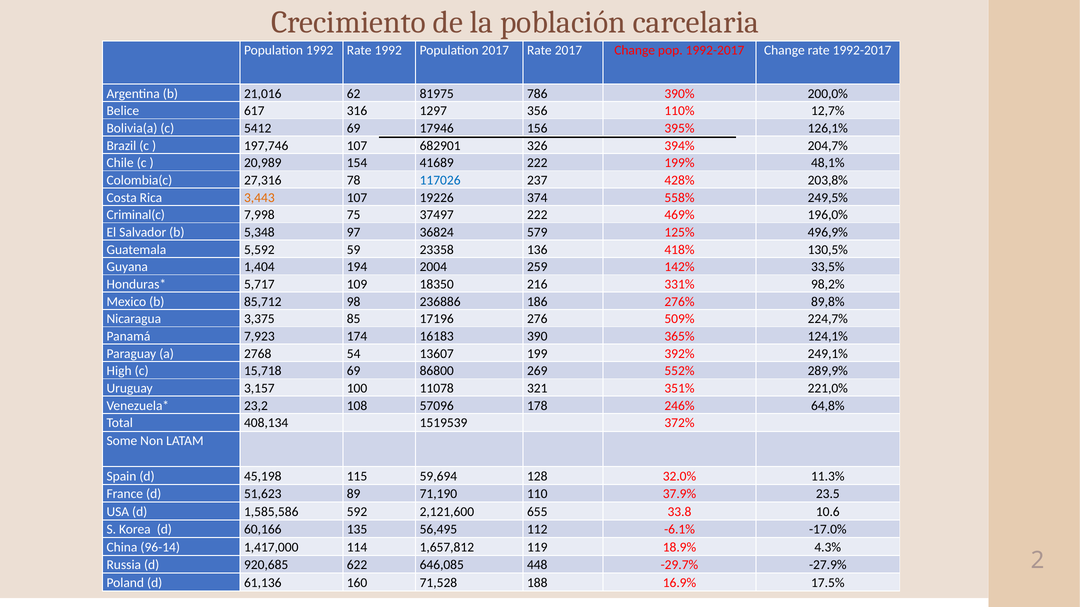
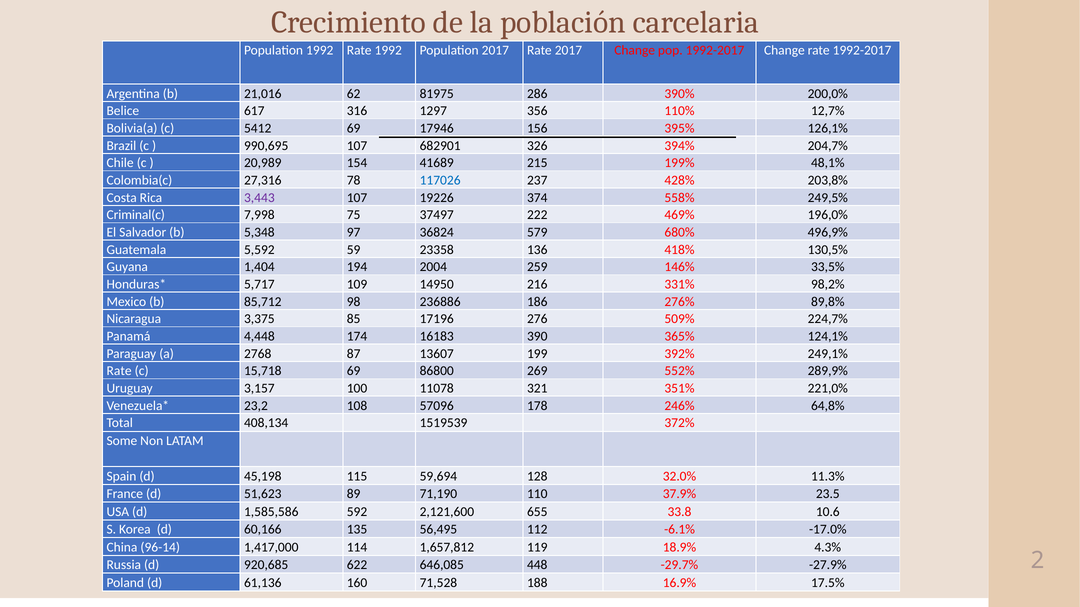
786: 786 -> 286
197,746: 197,746 -> 990,695
41689 222: 222 -> 215
3,443 colour: orange -> purple
125%: 125% -> 680%
142%: 142% -> 146%
18350: 18350 -> 14950
7,923: 7,923 -> 4,448
54: 54 -> 87
High at (119, 371): High -> Rate
